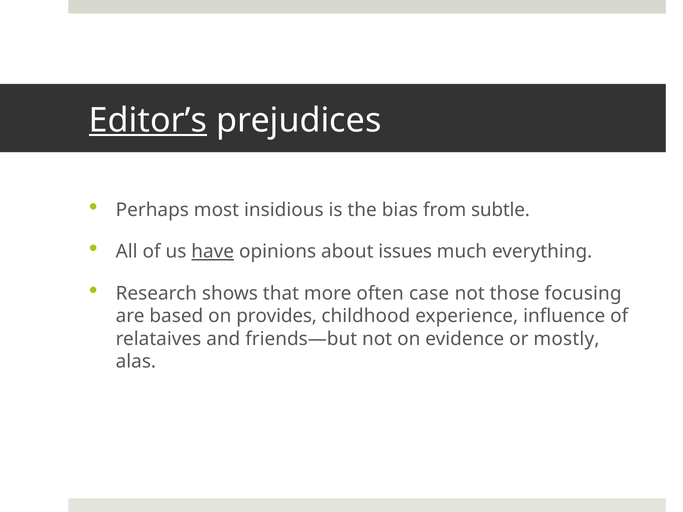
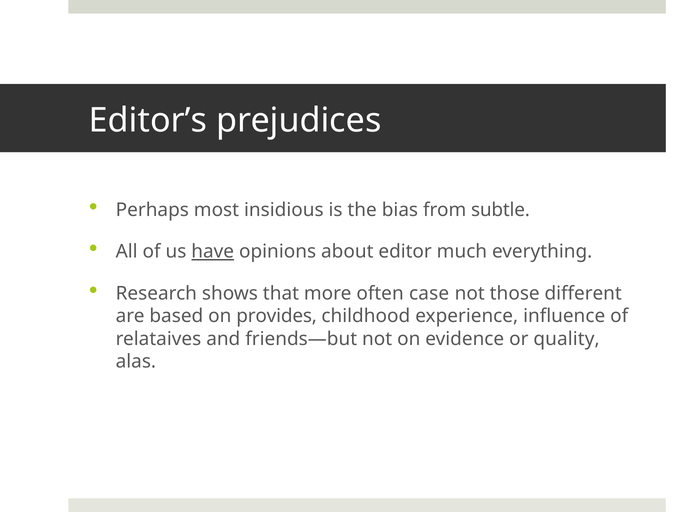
Editor’s underline: present -> none
issues: issues -> editor
focusing: focusing -> different
mostly: mostly -> quality
